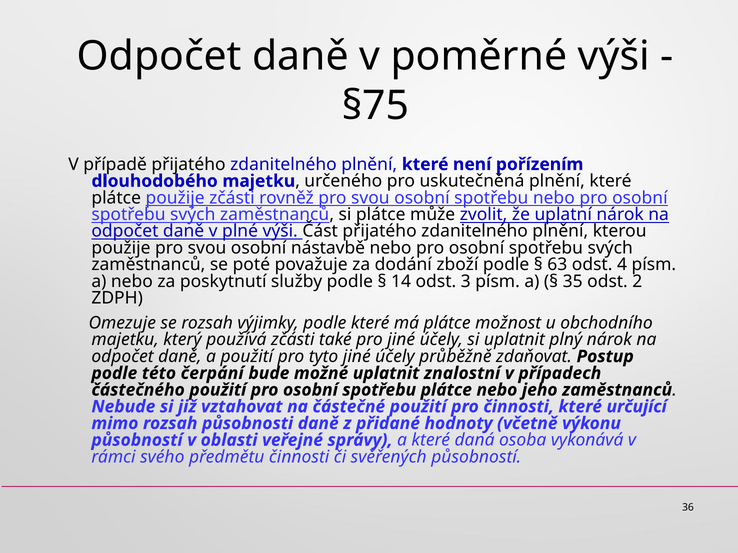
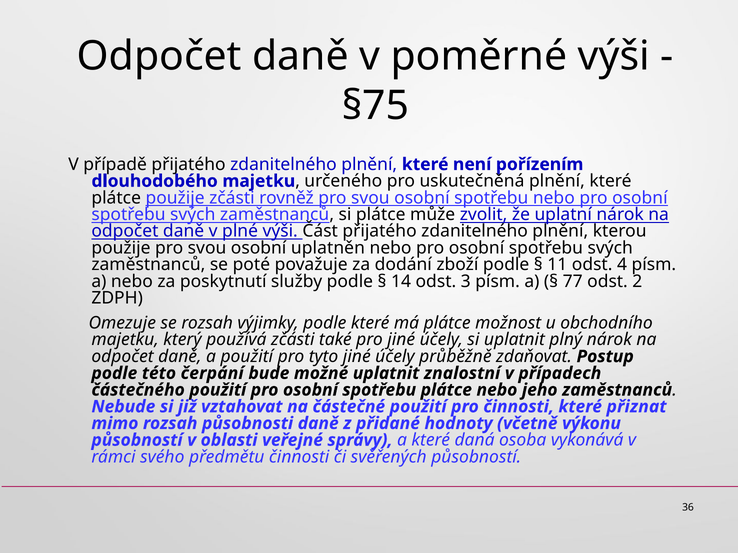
nástavbě: nástavbě -> uplatněn
63: 63 -> 11
35: 35 -> 77
určující: určující -> přiznat
